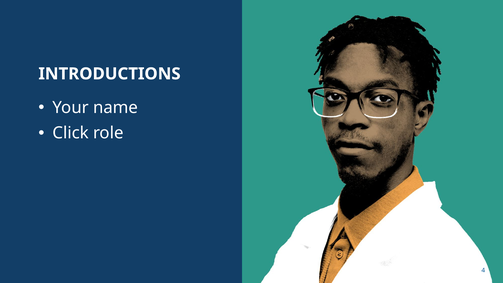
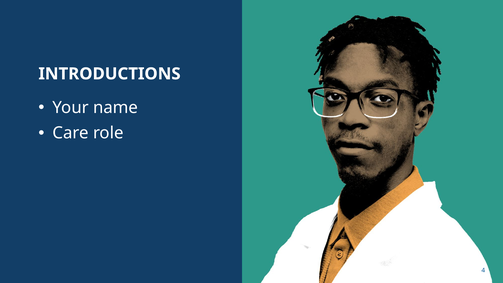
Click: Click -> Care
